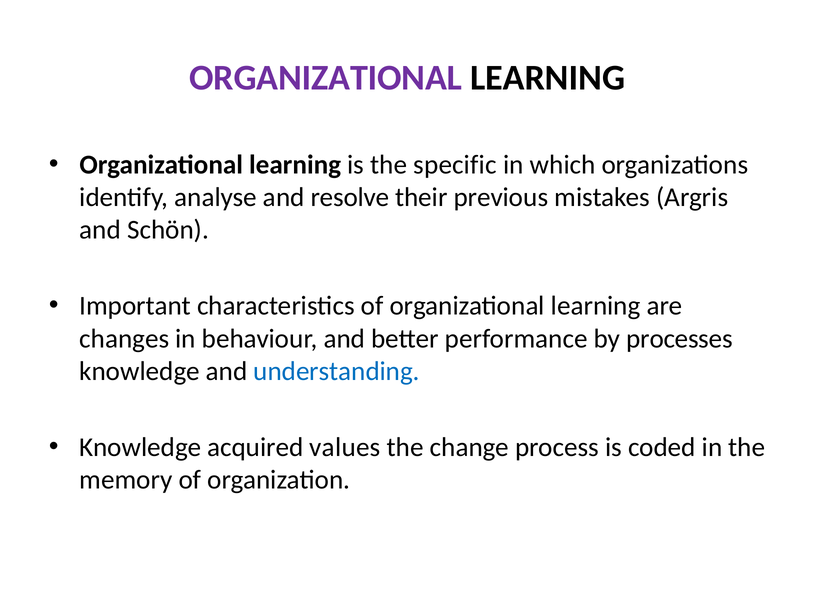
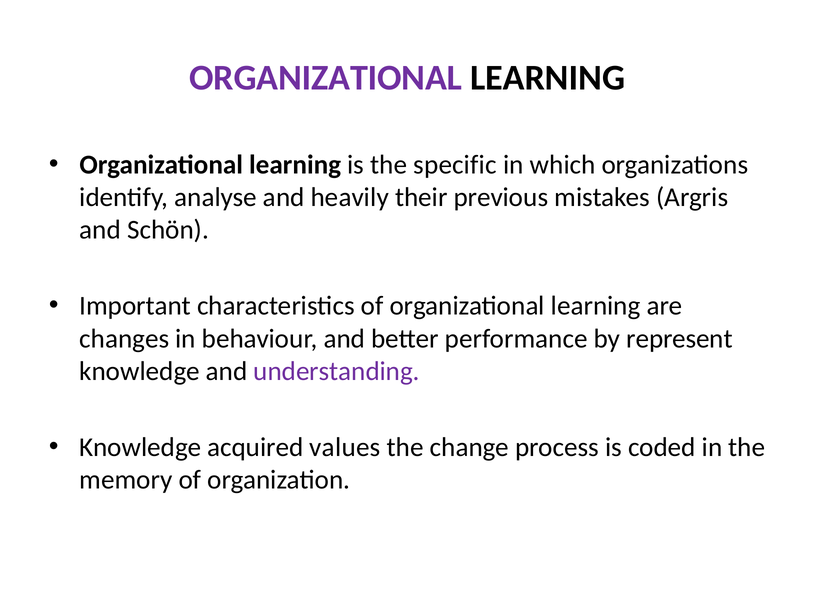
resolve: resolve -> heavily
processes: processes -> represent
understanding colour: blue -> purple
